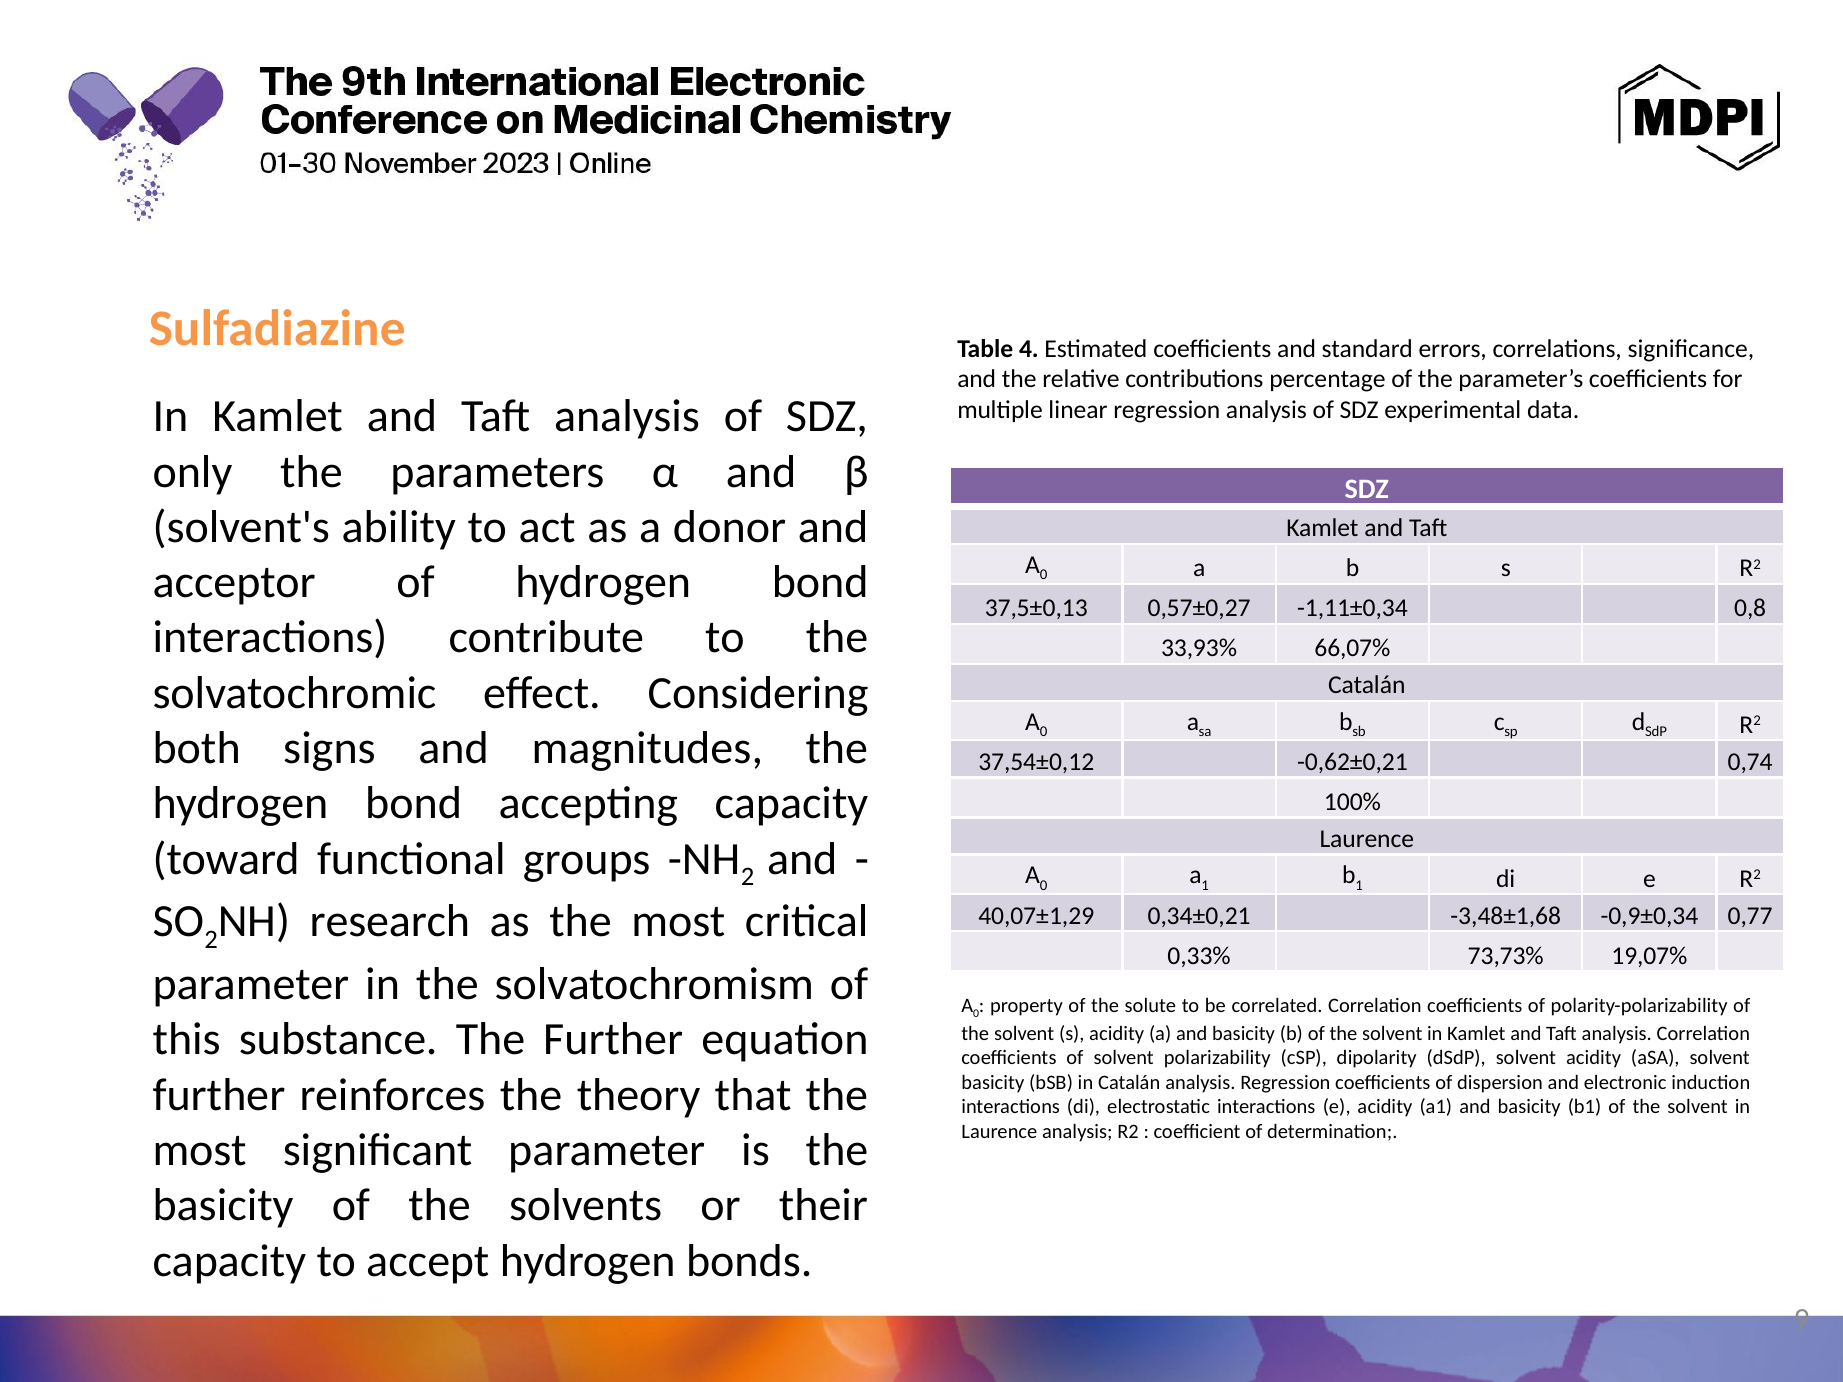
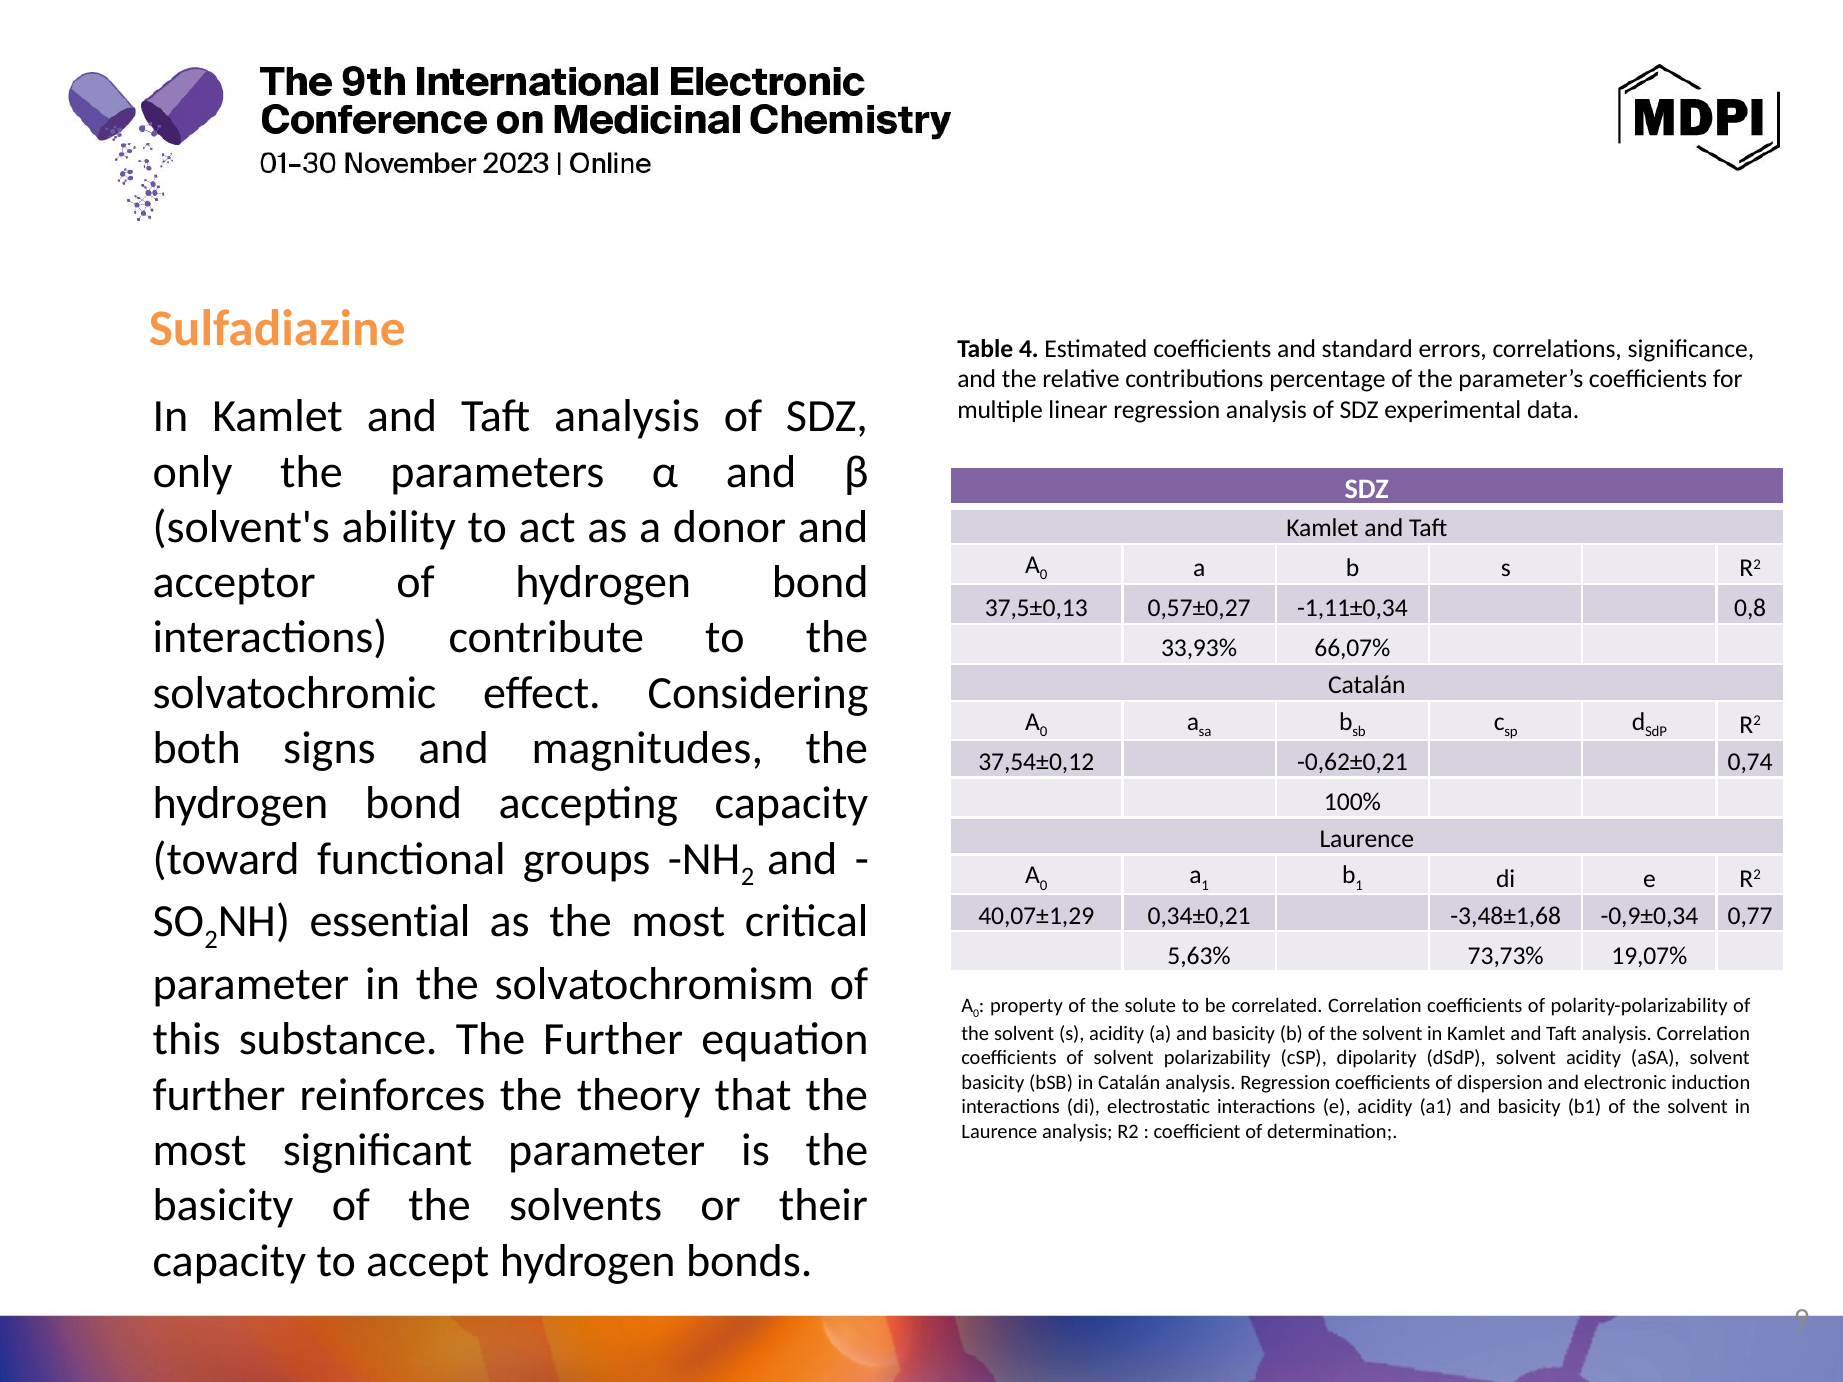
research: research -> essential
0,33%: 0,33% -> 5,63%
